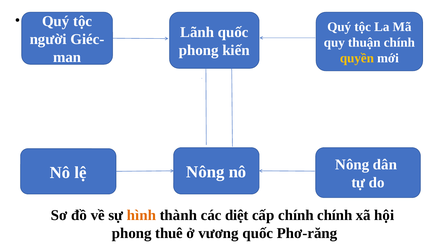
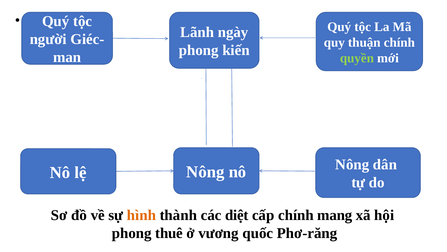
Lãnh quốc: quốc -> ngày
quyền colour: yellow -> light green
chính chính: chính -> mang
